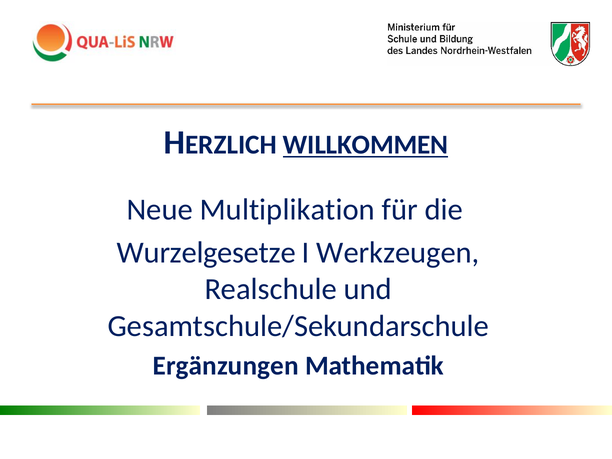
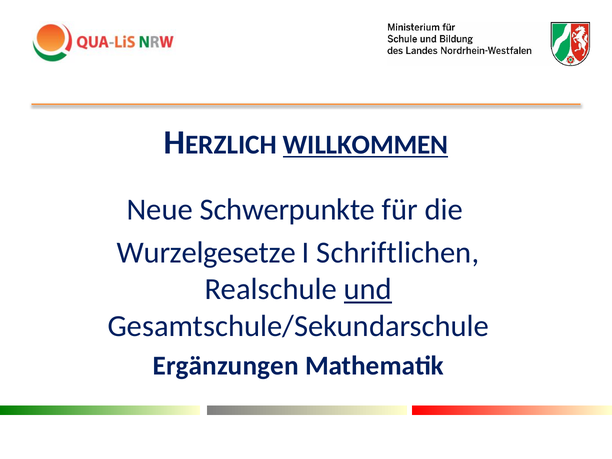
Multiplikation: Multiplikation -> Schwerpunkte
Werkzeugen: Werkzeugen -> Schriftlichen
und underline: none -> present
